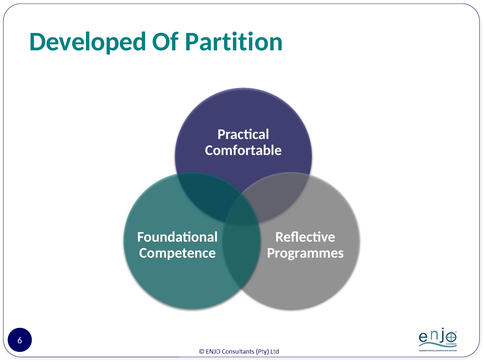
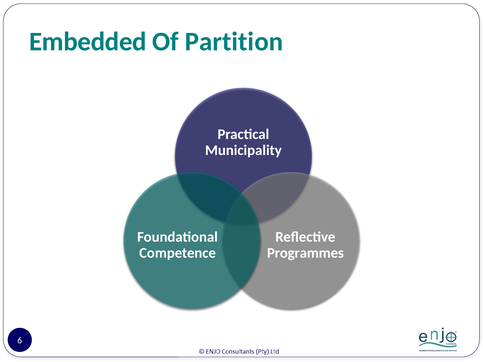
Developed: Developed -> Embedded
Comfortable: Comfortable -> Municipality
